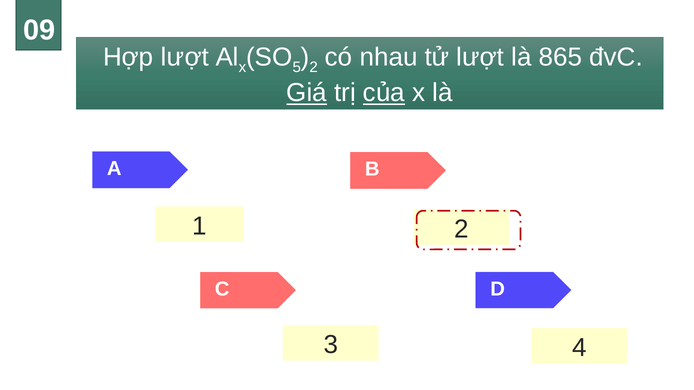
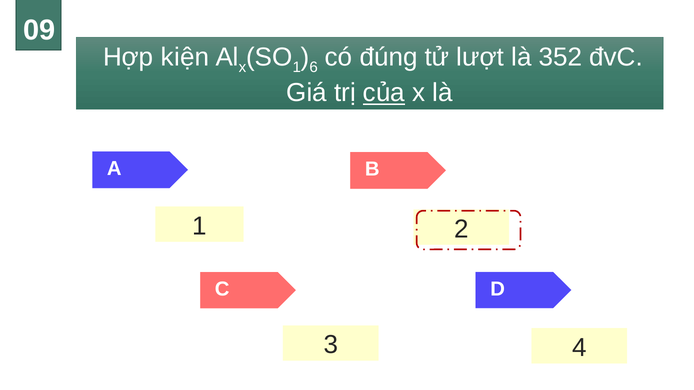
Hợp lượt: lượt -> kiện
5 at (297, 68): 5 -> 1
2 at (314, 68): 2 -> 6
nhau: nhau -> đúng
865: 865 -> 352
Giá underline: present -> none
